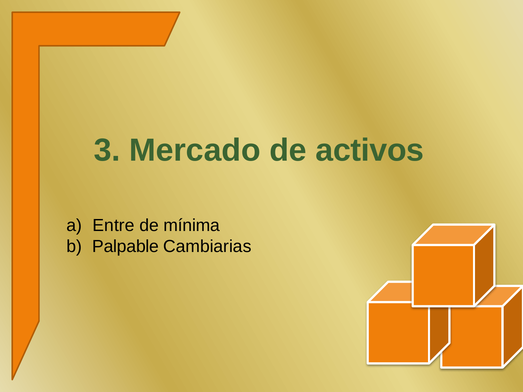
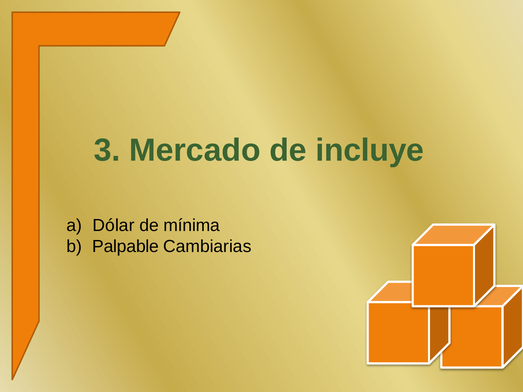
activos: activos -> incluye
Entre: Entre -> Dólar
